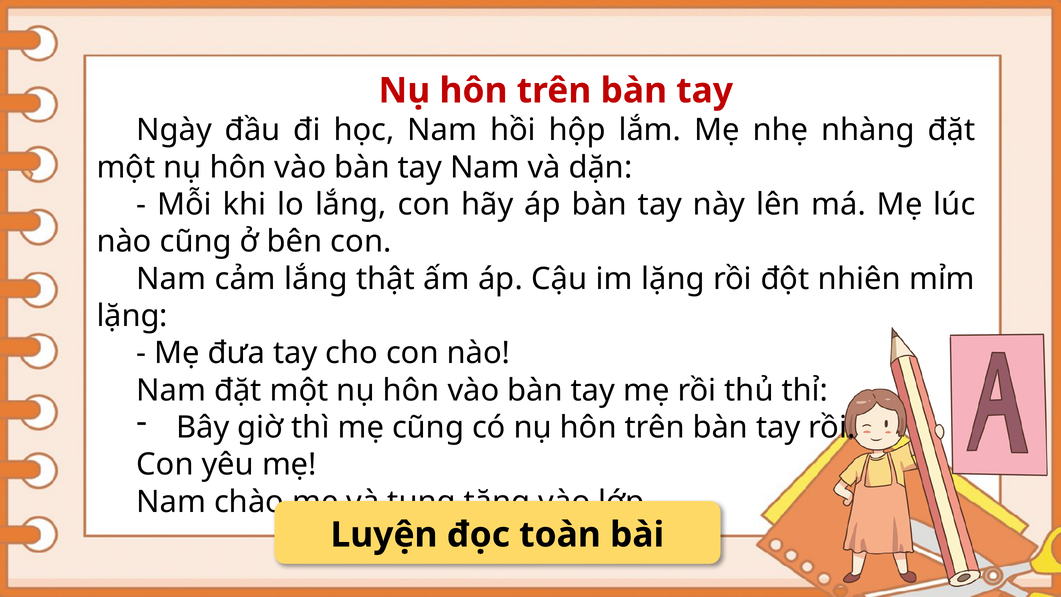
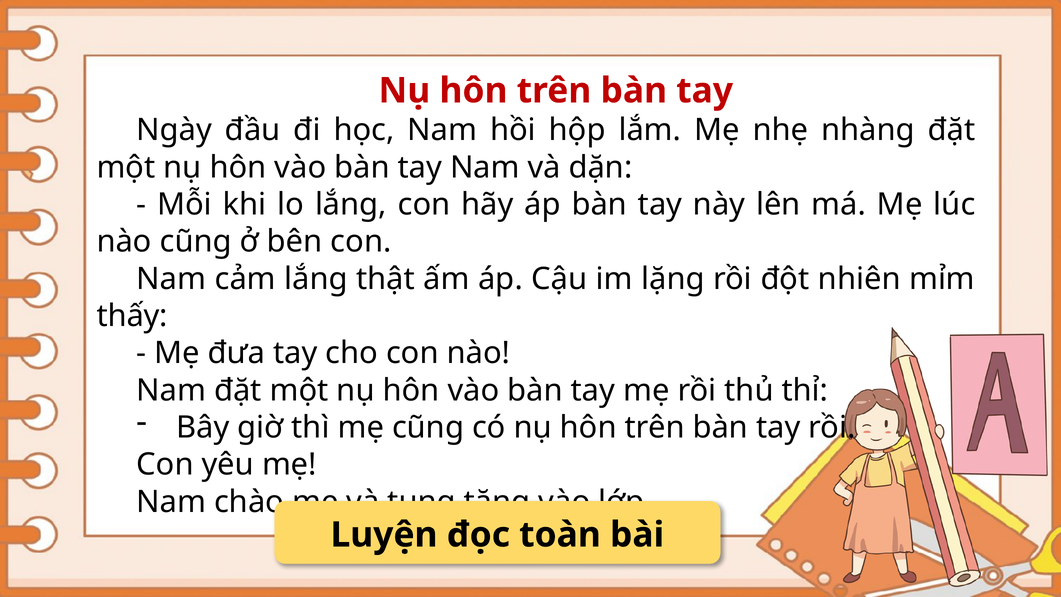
lặng at (132, 316): lặng -> thấy
